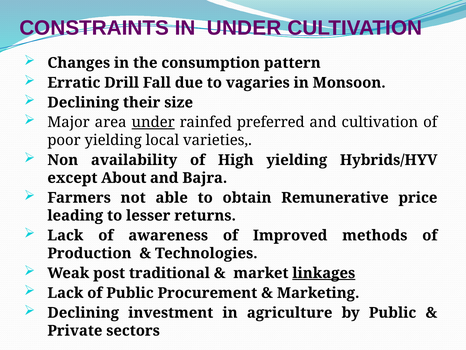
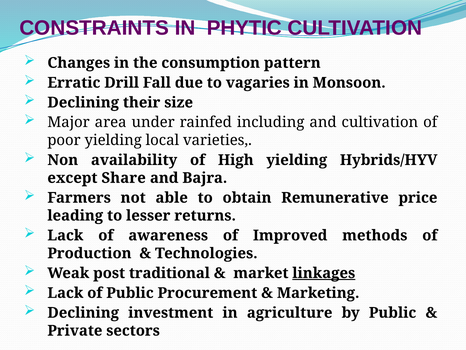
IN UNDER: UNDER -> PHYTIC
under at (153, 122) underline: present -> none
preferred: preferred -> including
About: About -> Share
